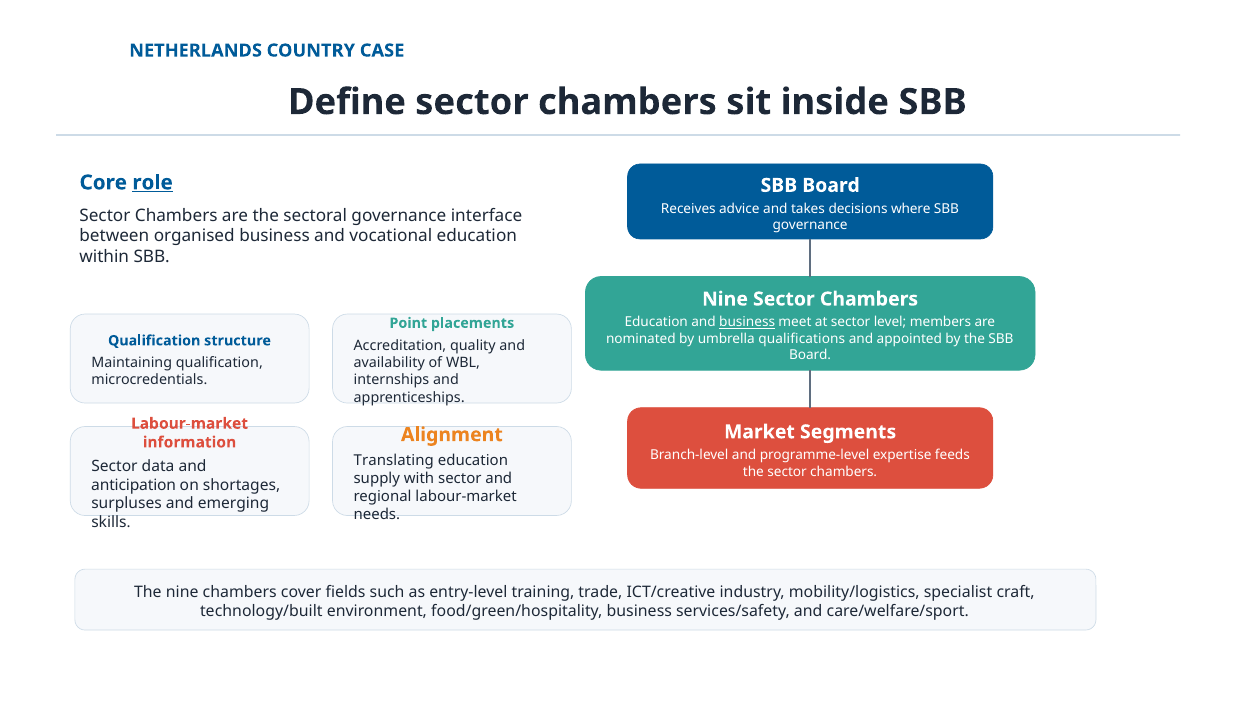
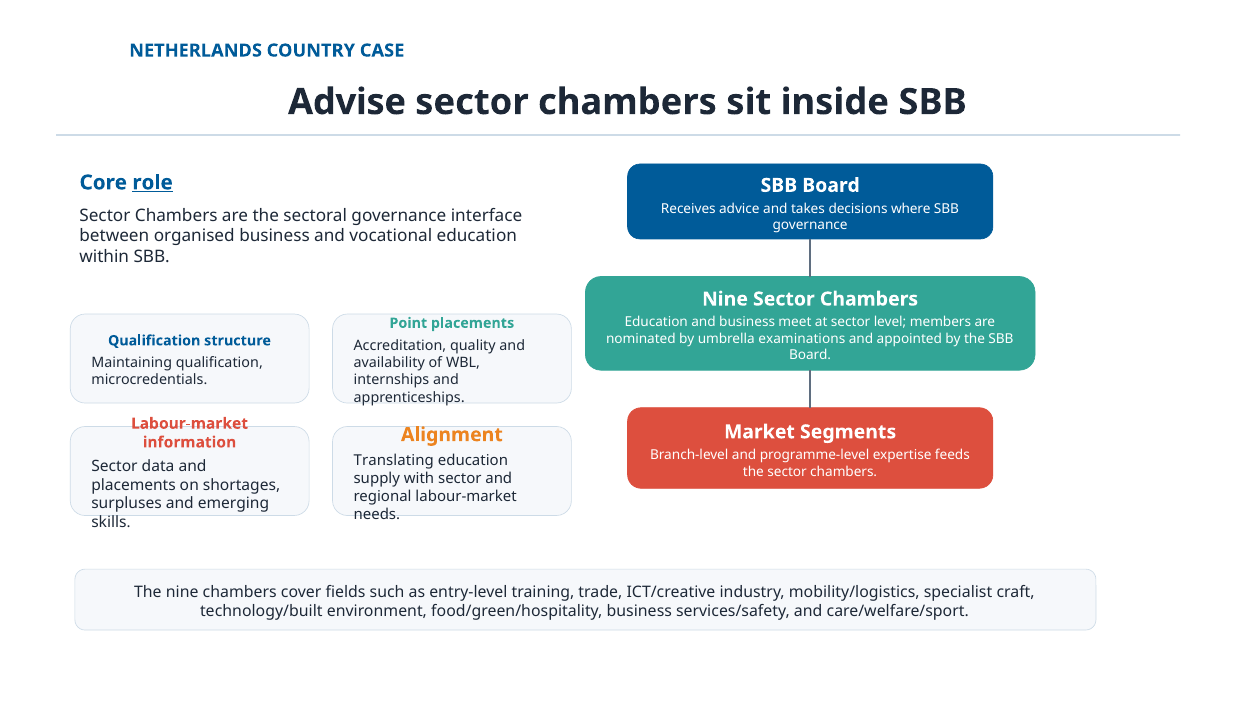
Define: Define -> Advise
business at (747, 322) underline: present -> none
qualifications: qualifications -> examinations
anticipation at (134, 485): anticipation -> placements
